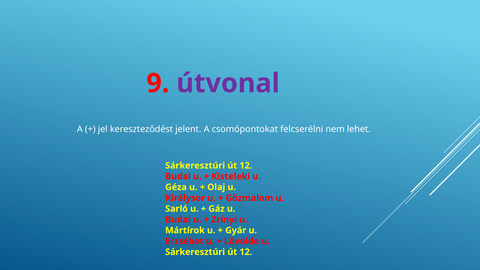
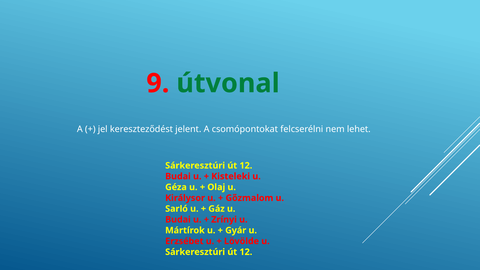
útvonal colour: purple -> green
